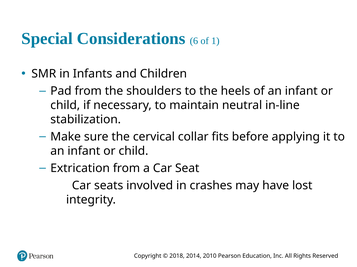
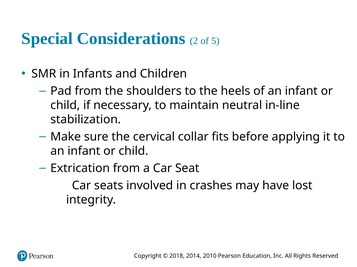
6: 6 -> 2
1: 1 -> 5
